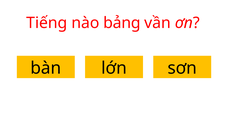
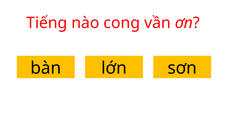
bảng: bảng -> cong
